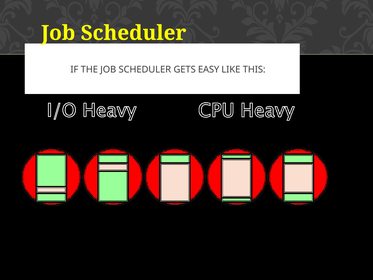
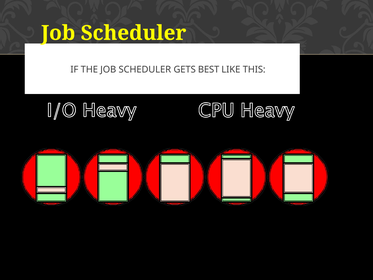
EASY: EASY -> BEST
